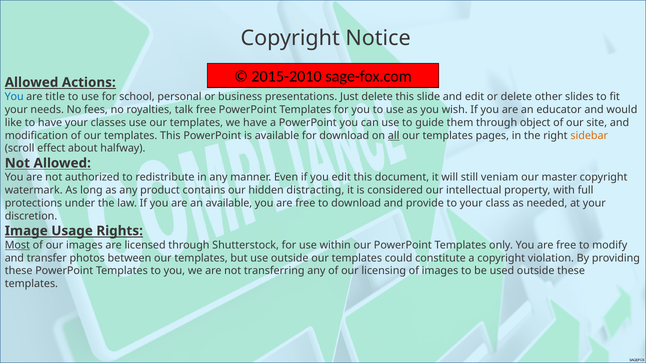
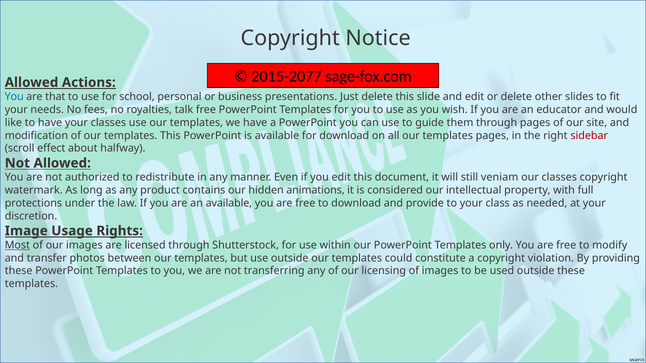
2015-2010: 2015-2010 -> 2015-2077
title: title -> that
through object: object -> pages
all underline: present -> none
sidebar colour: orange -> red
our master: master -> classes
distracting: distracting -> animations
